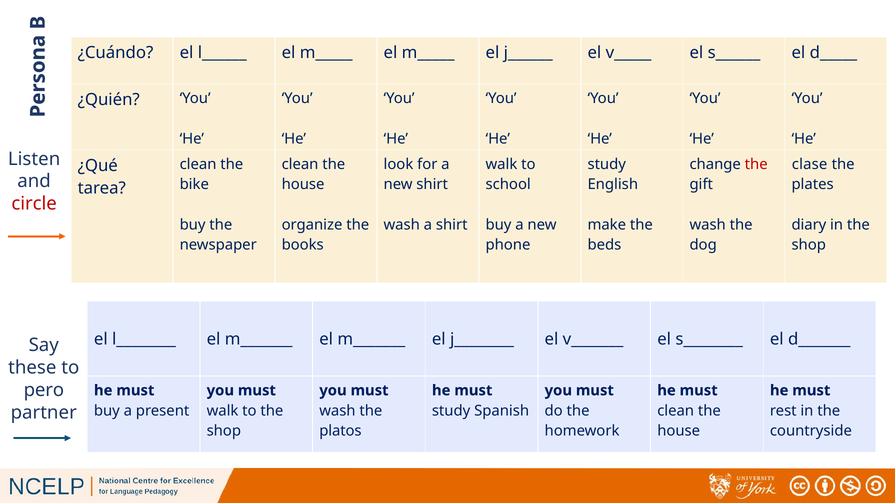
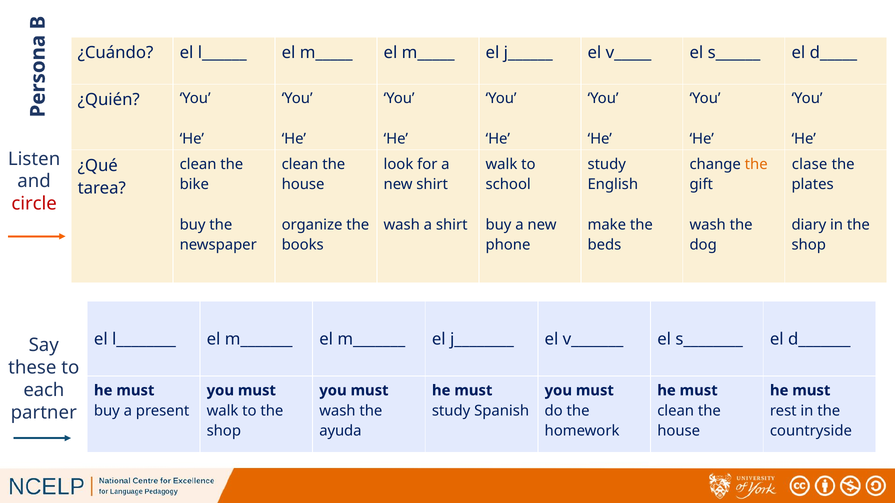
the at (756, 164) colour: red -> orange
pero: pero -> each
platos: platos -> ayuda
